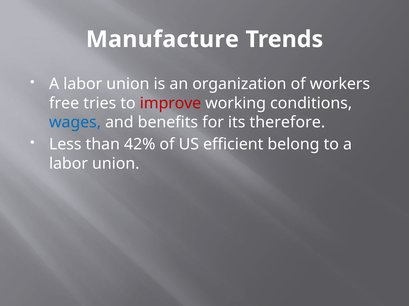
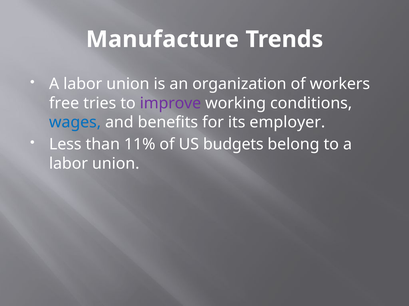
improve colour: red -> purple
therefore: therefore -> employer
42%: 42% -> 11%
efficient: efficient -> budgets
